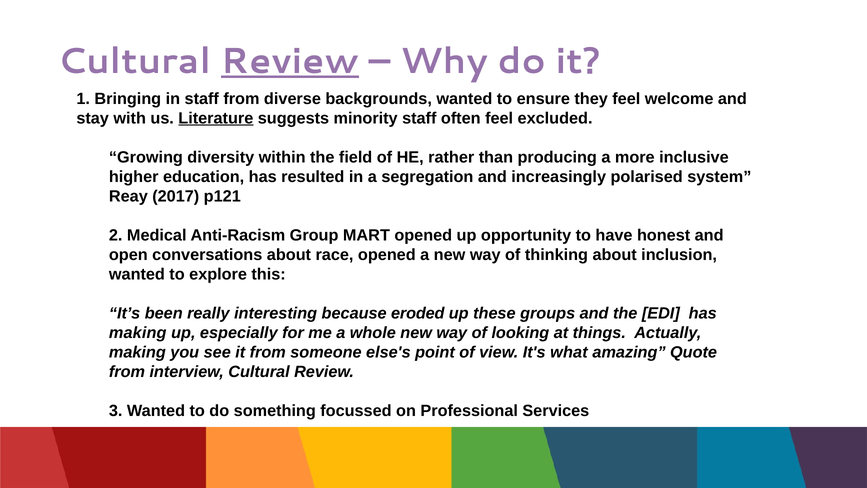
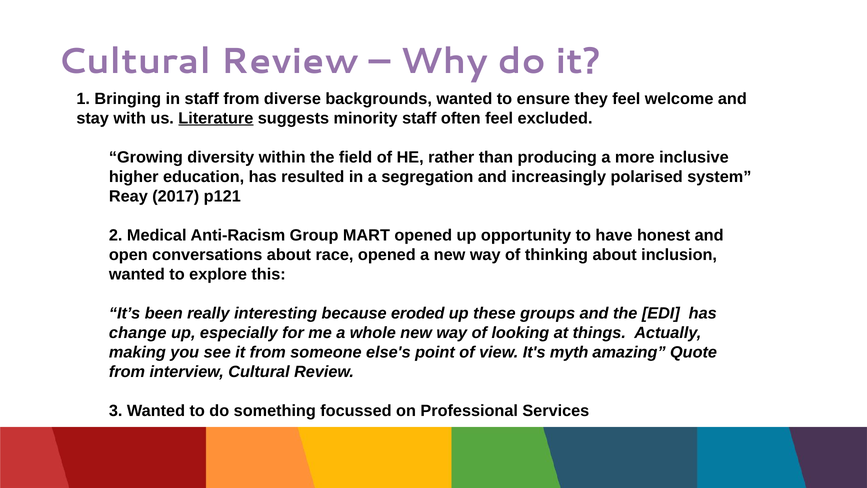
Review at (290, 61) underline: present -> none
making at (138, 333): making -> change
what: what -> myth
